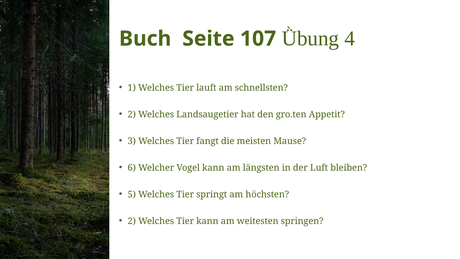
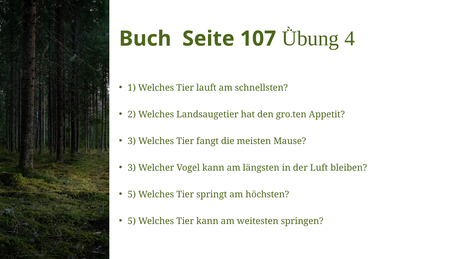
6 at (132, 168): 6 -> 3
2 at (132, 221): 2 -> 5
